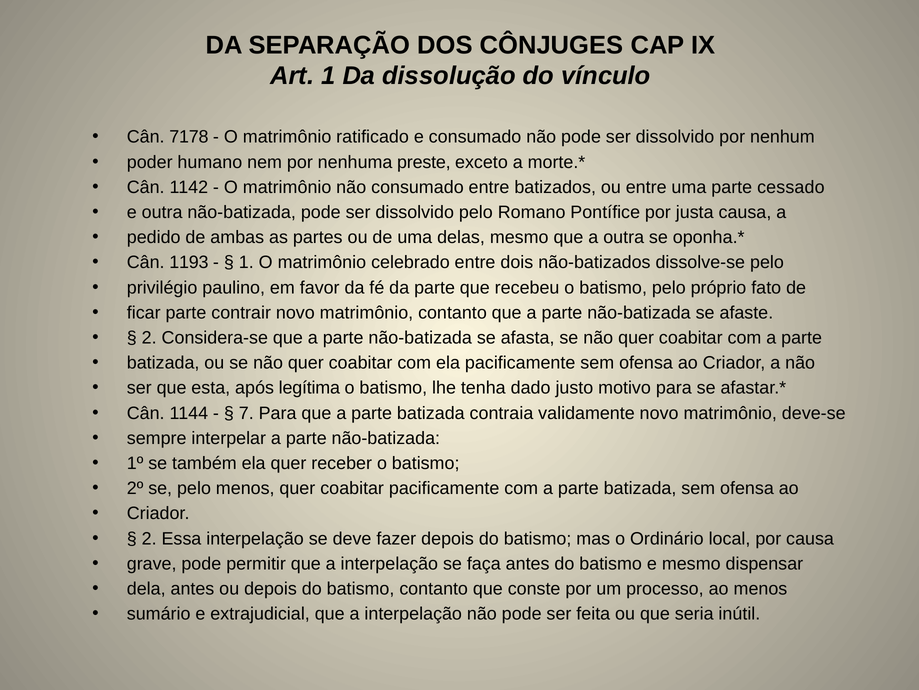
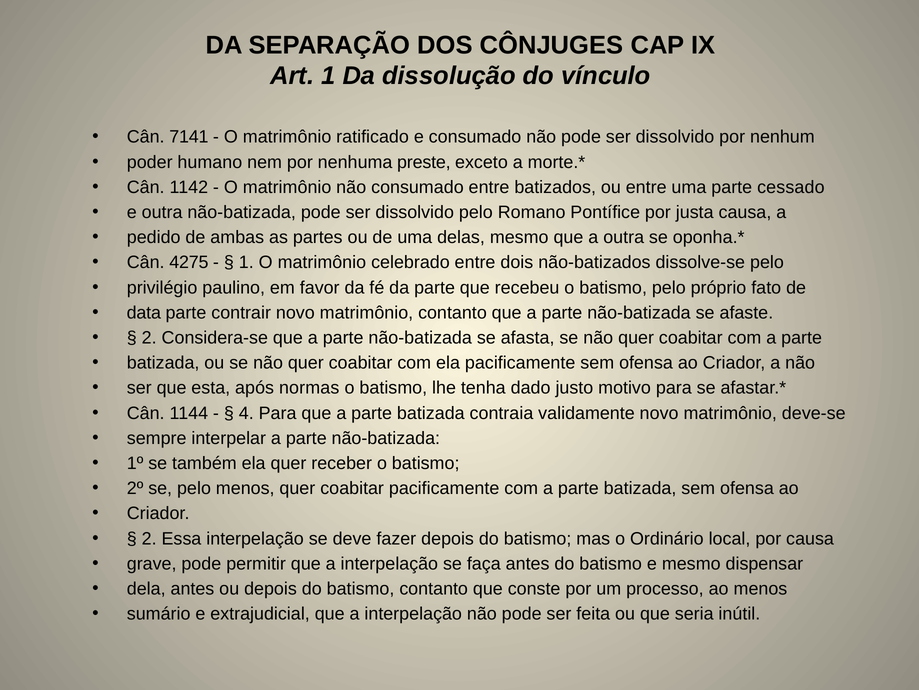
7178: 7178 -> 7141
1193: 1193 -> 4275
ficar: ficar -> data
legítima: legítima -> normas
7: 7 -> 4
